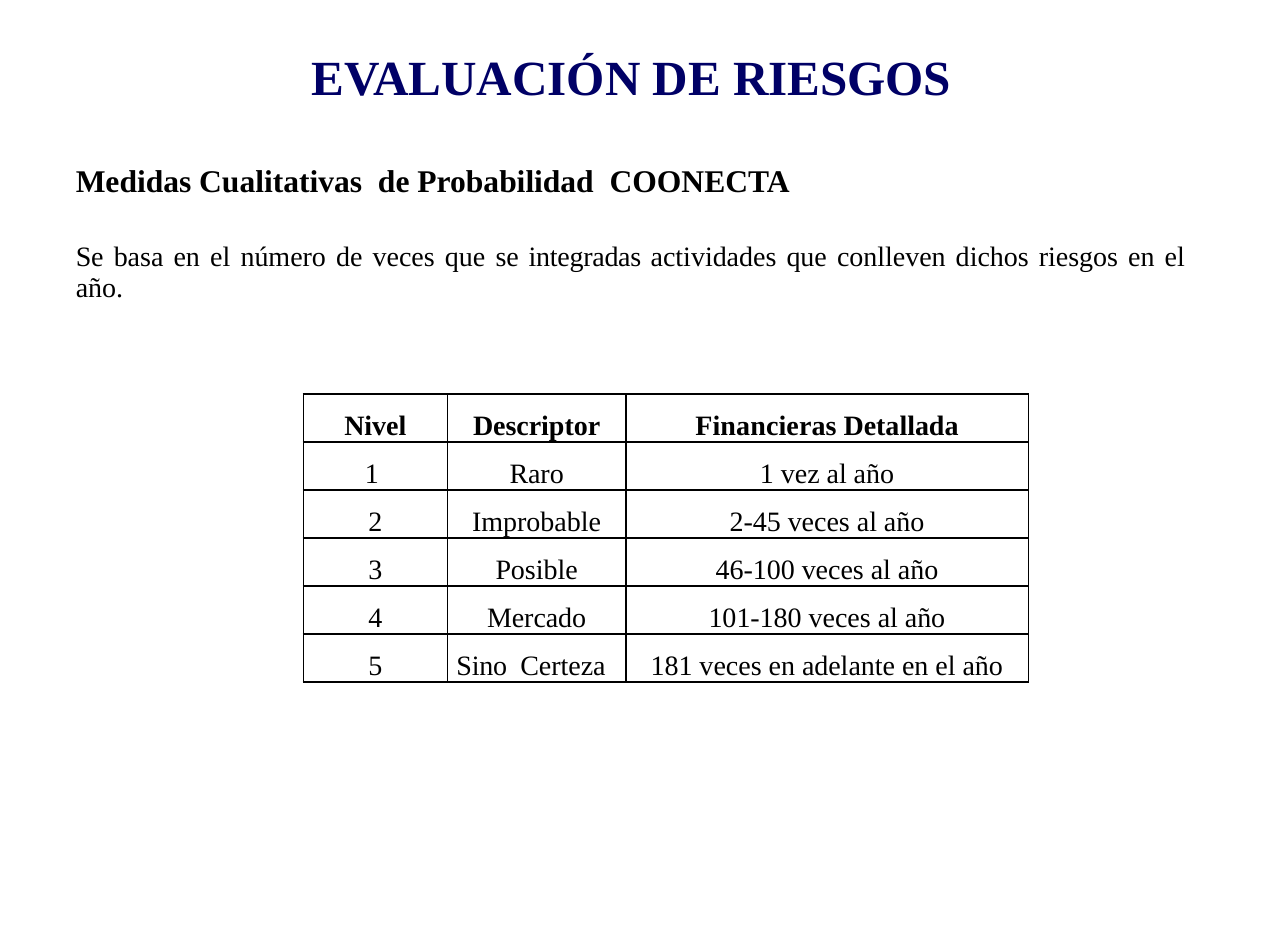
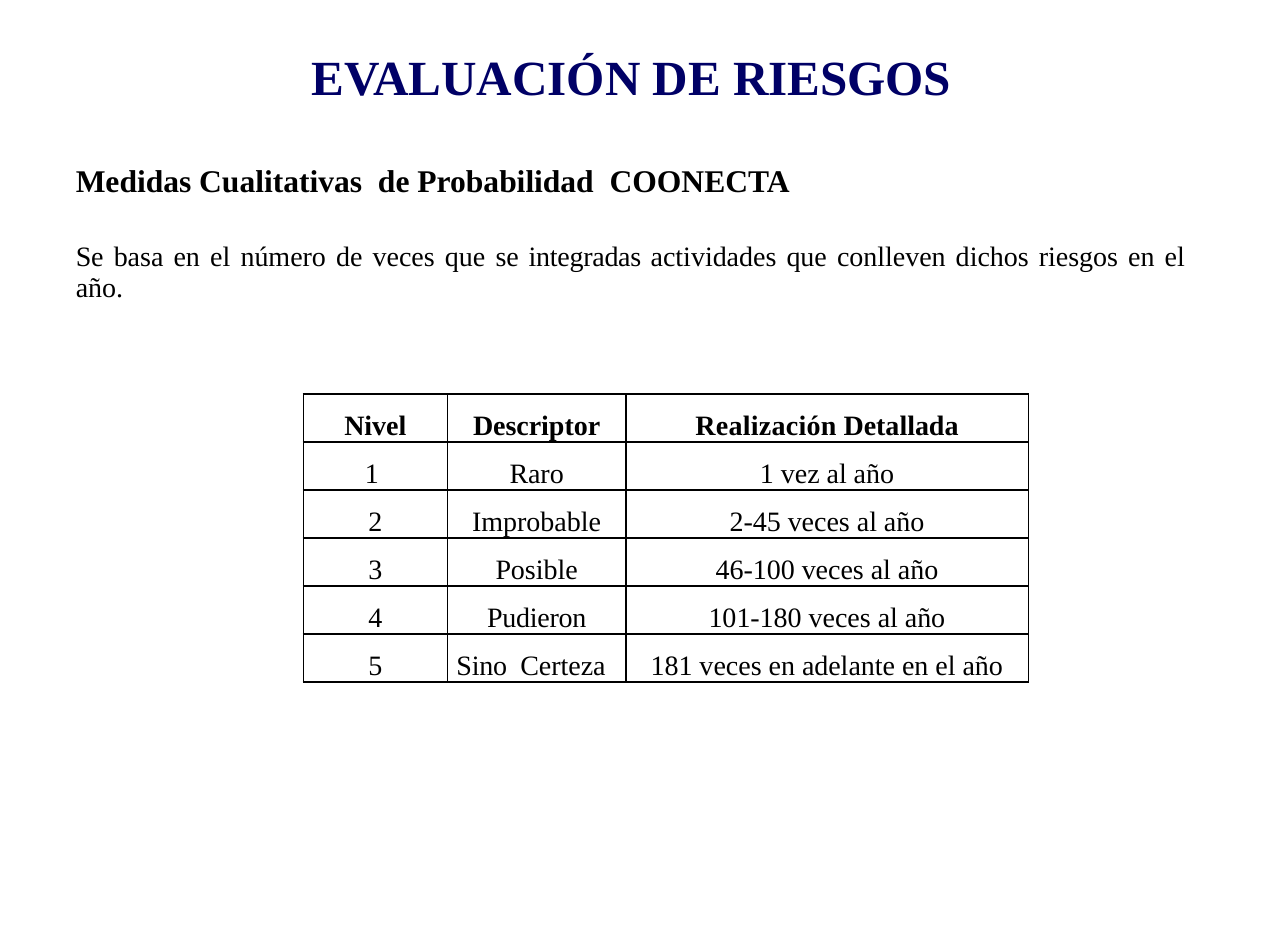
Financieras: Financieras -> Realización
Mercado: Mercado -> Pudieron
